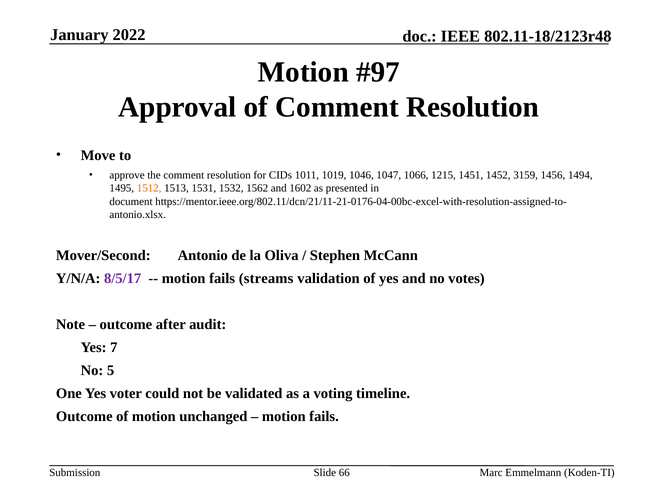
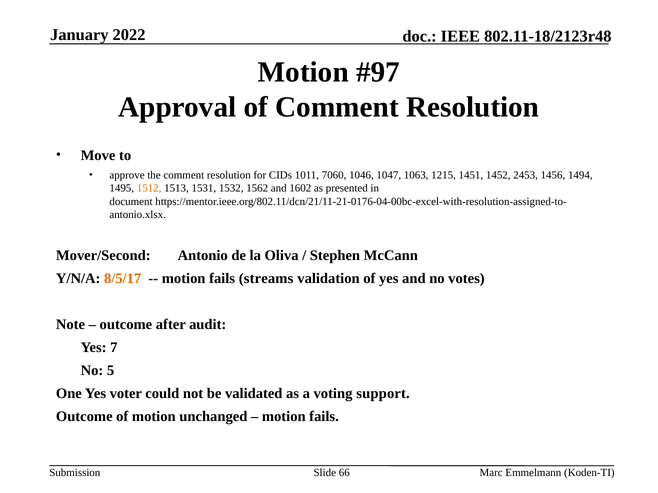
1019: 1019 -> 7060
1066: 1066 -> 1063
3159: 3159 -> 2453
8/5/17 colour: purple -> orange
timeline: timeline -> support
